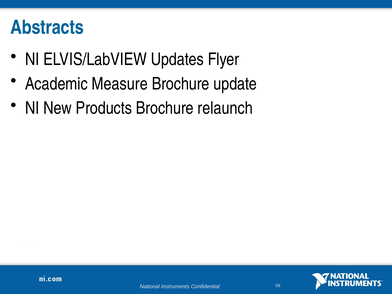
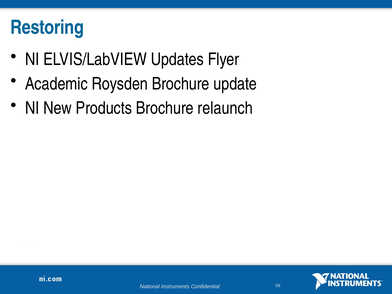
Abstracts: Abstracts -> Restoring
Measure: Measure -> Roysden
